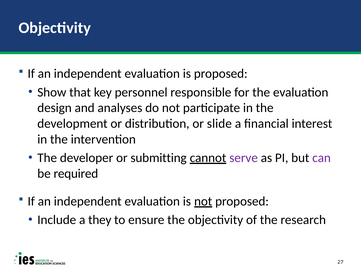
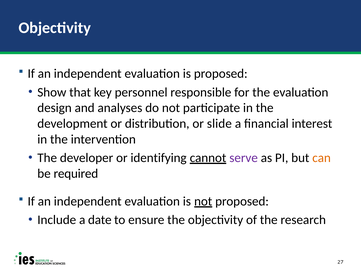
submitting: submitting -> identifying
can colour: purple -> orange
they: they -> date
